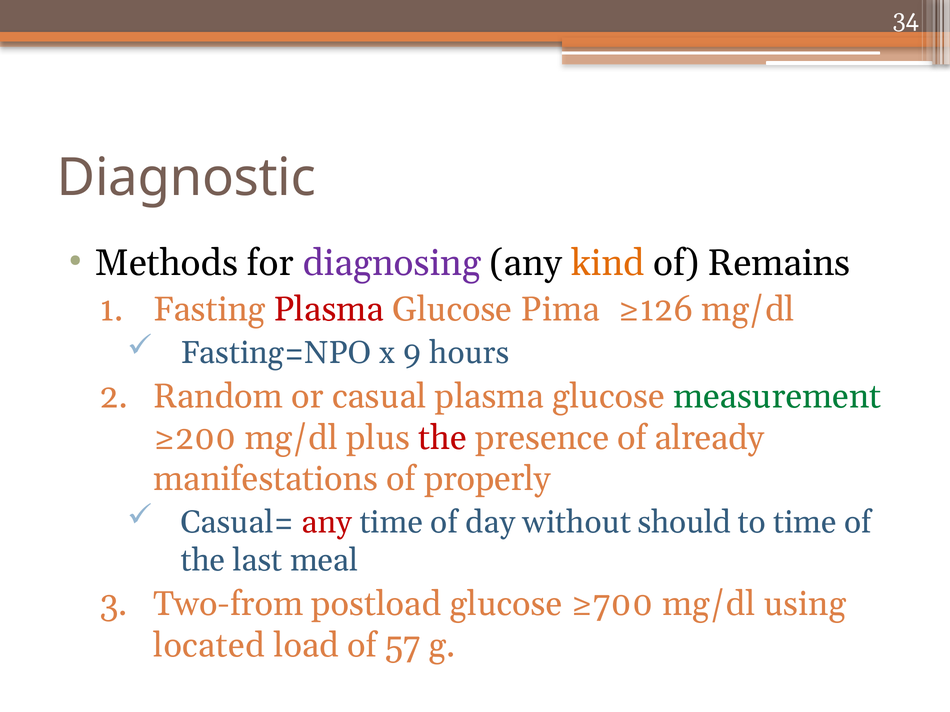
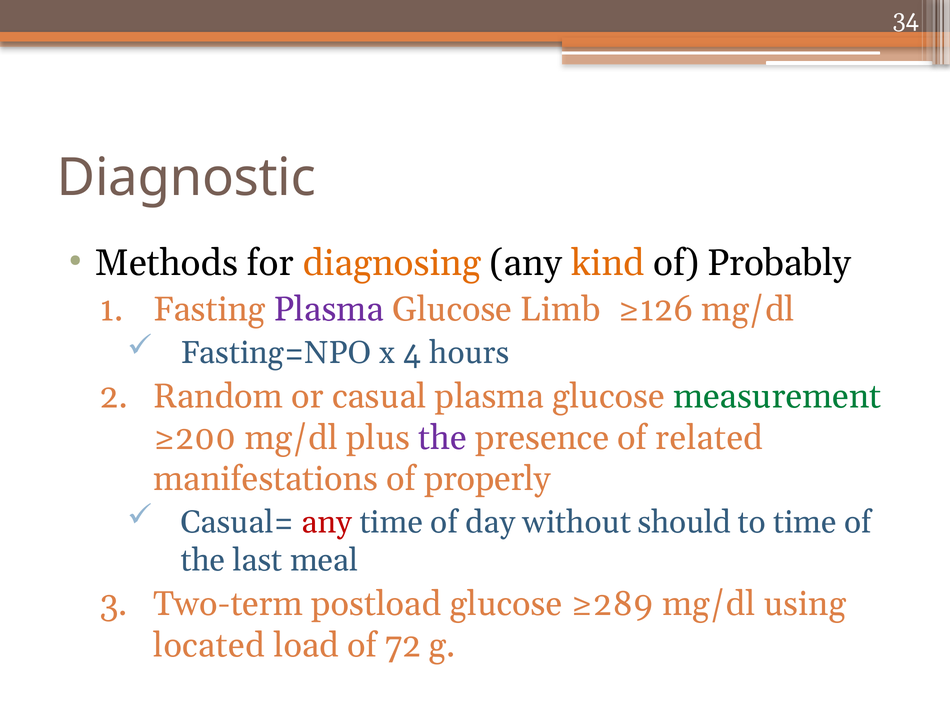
diagnosing colour: purple -> orange
Remains: Remains -> Probably
Plasma at (329, 310) colour: red -> purple
Pima: Pima -> Limb
9: 9 -> 4
the at (443, 438) colour: red -> purple
already: already -> related
Two-from: Two-from -> Two-term
≥700: ≥700 -> ≥289
57: 57 -> 72
